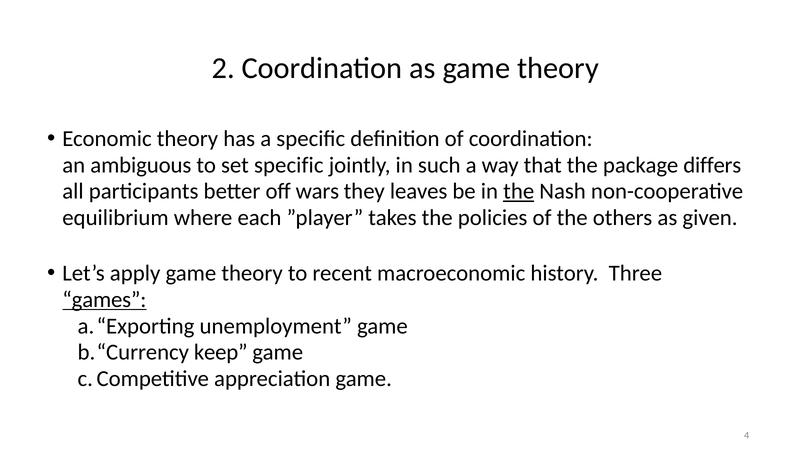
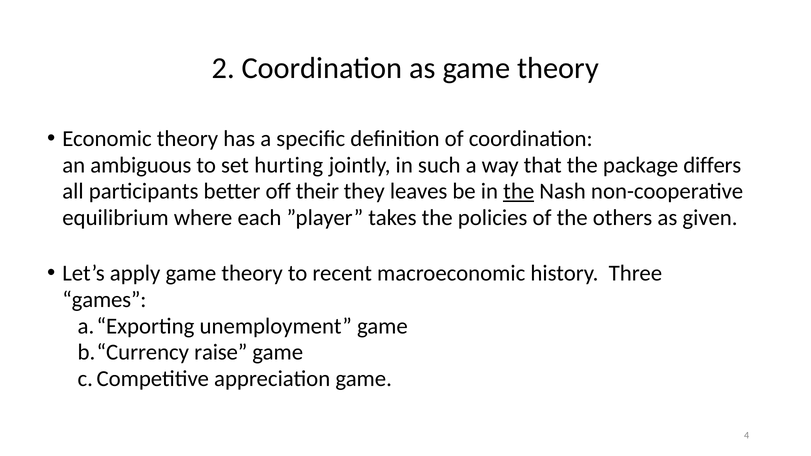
set specific: specific -> hurting
wars: wars -> their
games underline: present -> none
keep: keep -> raise
